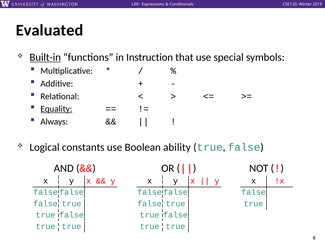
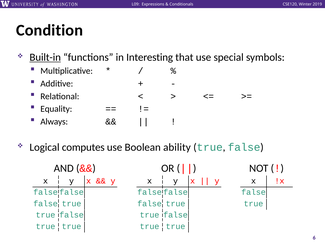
Evaluated: Evaluated -> Condition
Instruction: Instruction -> Interesting
Equality underline: present -> none
constants: constants -> computes
